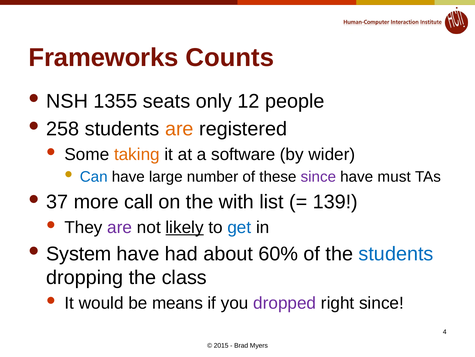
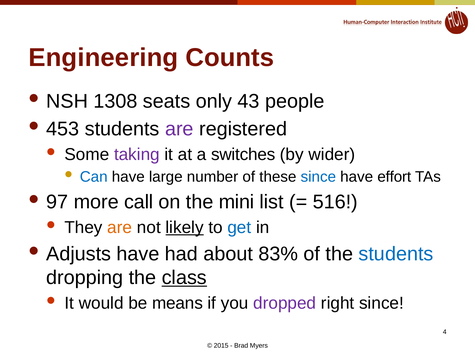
Frameworks: Frameworks -> Engineering
1355: 1355 -> 1308
12: 12 -> 43
258: 258 -> 453
are at (179, 129) colour: orange -> purple
taking colour: orange -> purple
software: software -> switches
since at (318, 176) colour: purple -> blue
must: must -> effort
37: 37 -> 97
with: with -> mini
139: 139 -> 516
are at (120, 227) colour: purple -> orange
System: System -> Adjusts
60%: 60% -> 83%
class underline: none -> present
